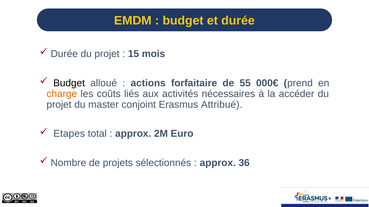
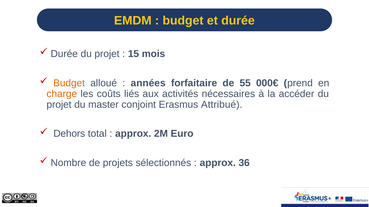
Budget at (69, 83) colour: black -> orange
actions: actions -> années
Etapes: Etapes -> Dehors
